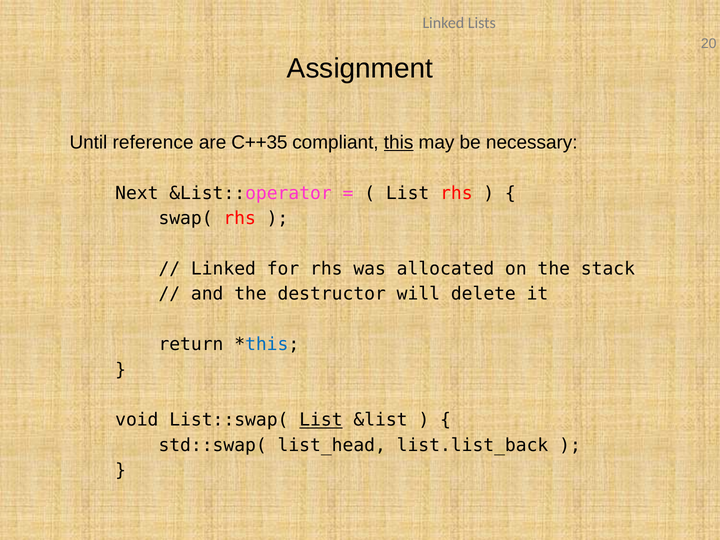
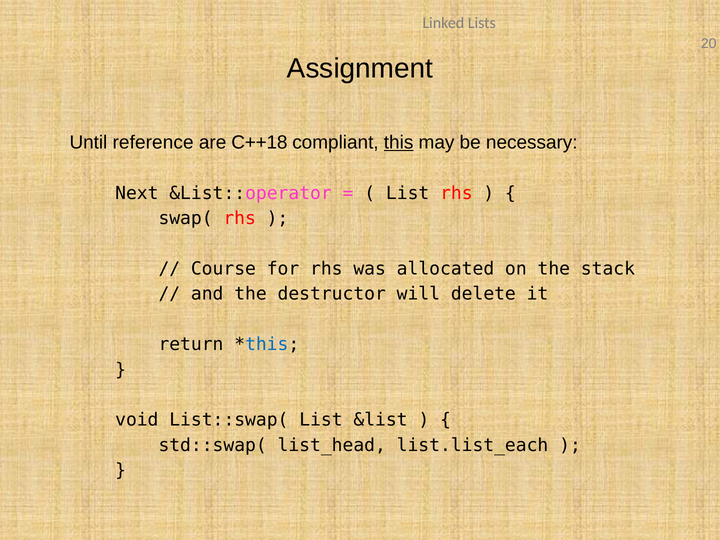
C++35: C++35 -> C++18
Linked at (223, 269): Linked -> Course
List at (321, 420) underline: present -> none
list.list_back: list.list_back -> list.list_each
